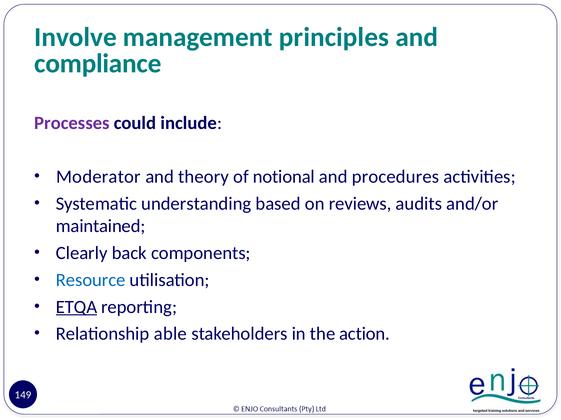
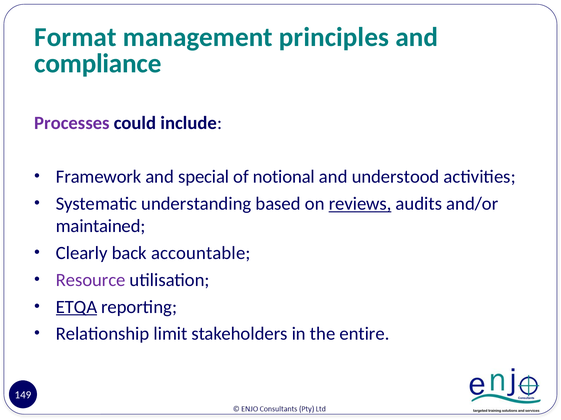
Involve: Involve -> Format
Moderator: Moderator -> Framework
theory: theory -> special
procedures: procedures -> understood
reviews underline: none -> present
components: components -> accountable
Resource colour: blue -> purple
able: able -> limit
action: action -> entire
